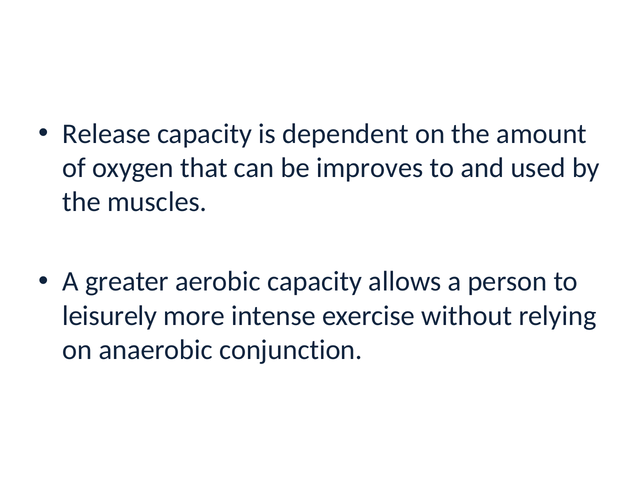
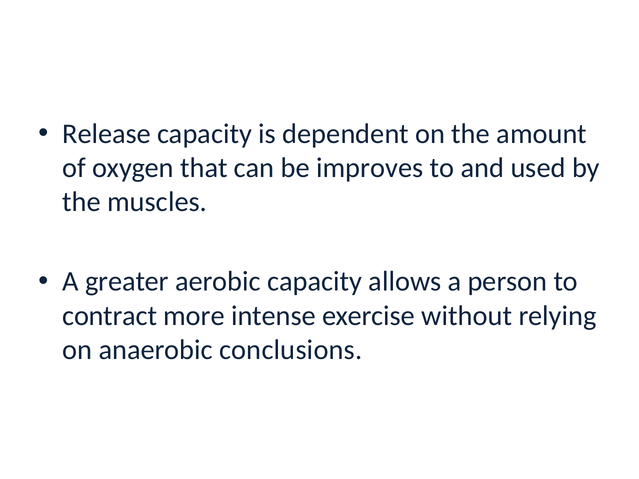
leisurely: leisurely -> contract
conjunction: conjunction -> conclusions
